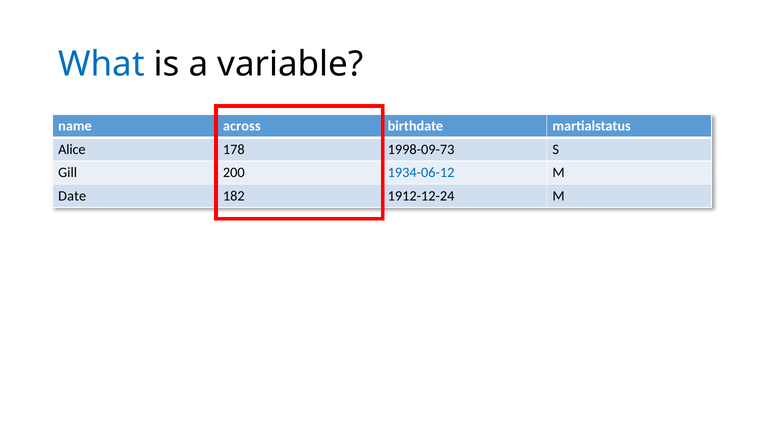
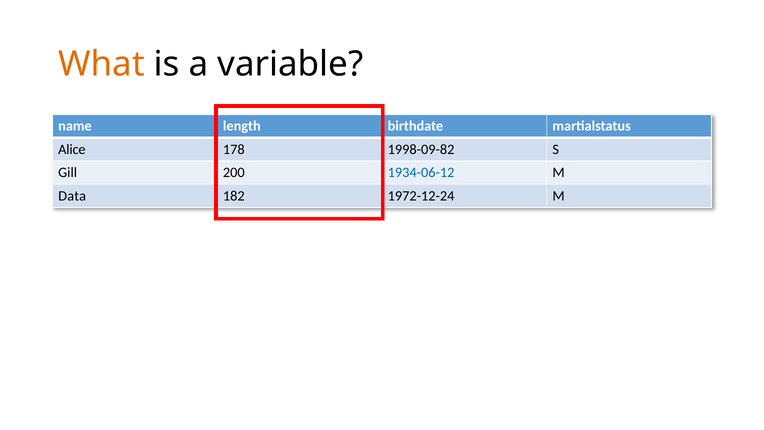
What colour: blue -> orange
across: across -> length
1998-09-73: 1998-09-73 -> 1998-09-82
Date: Date -> Data
1912-12-24: 1912-12-24 -> 1972-12-24
